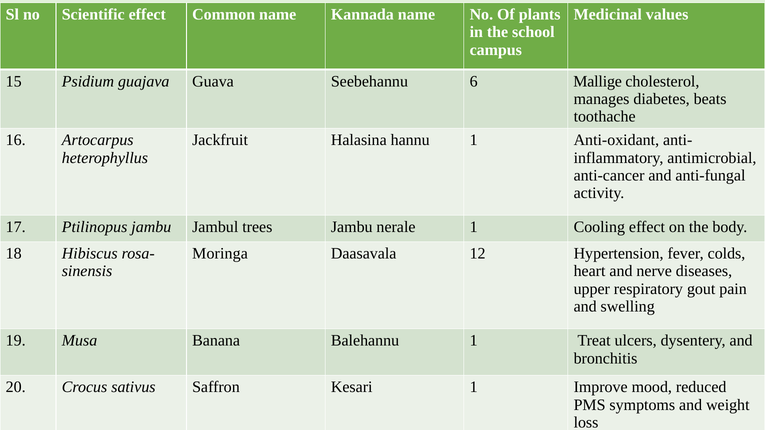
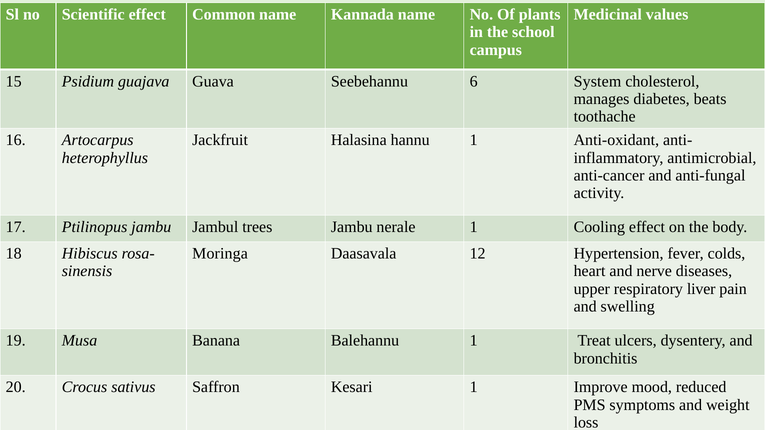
Mallige: Mallige -> System
gout: gout -> liver
